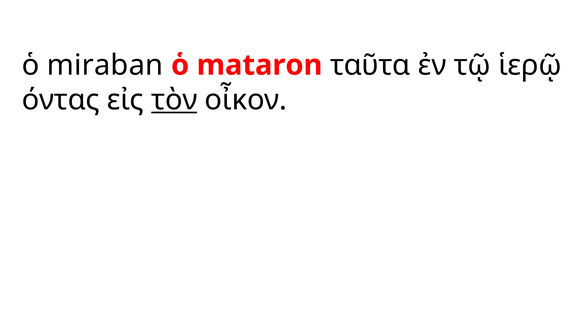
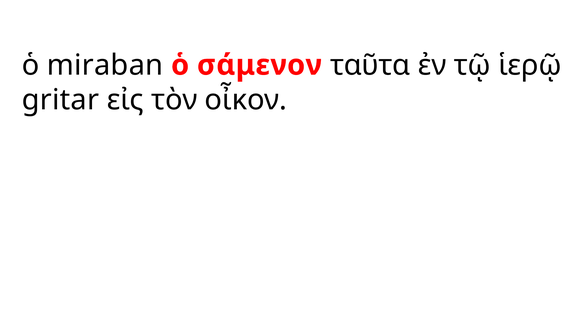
mataron: mataron -> σάμενον
όντας: όντας -> gritar
τὸν underline: present -> none
